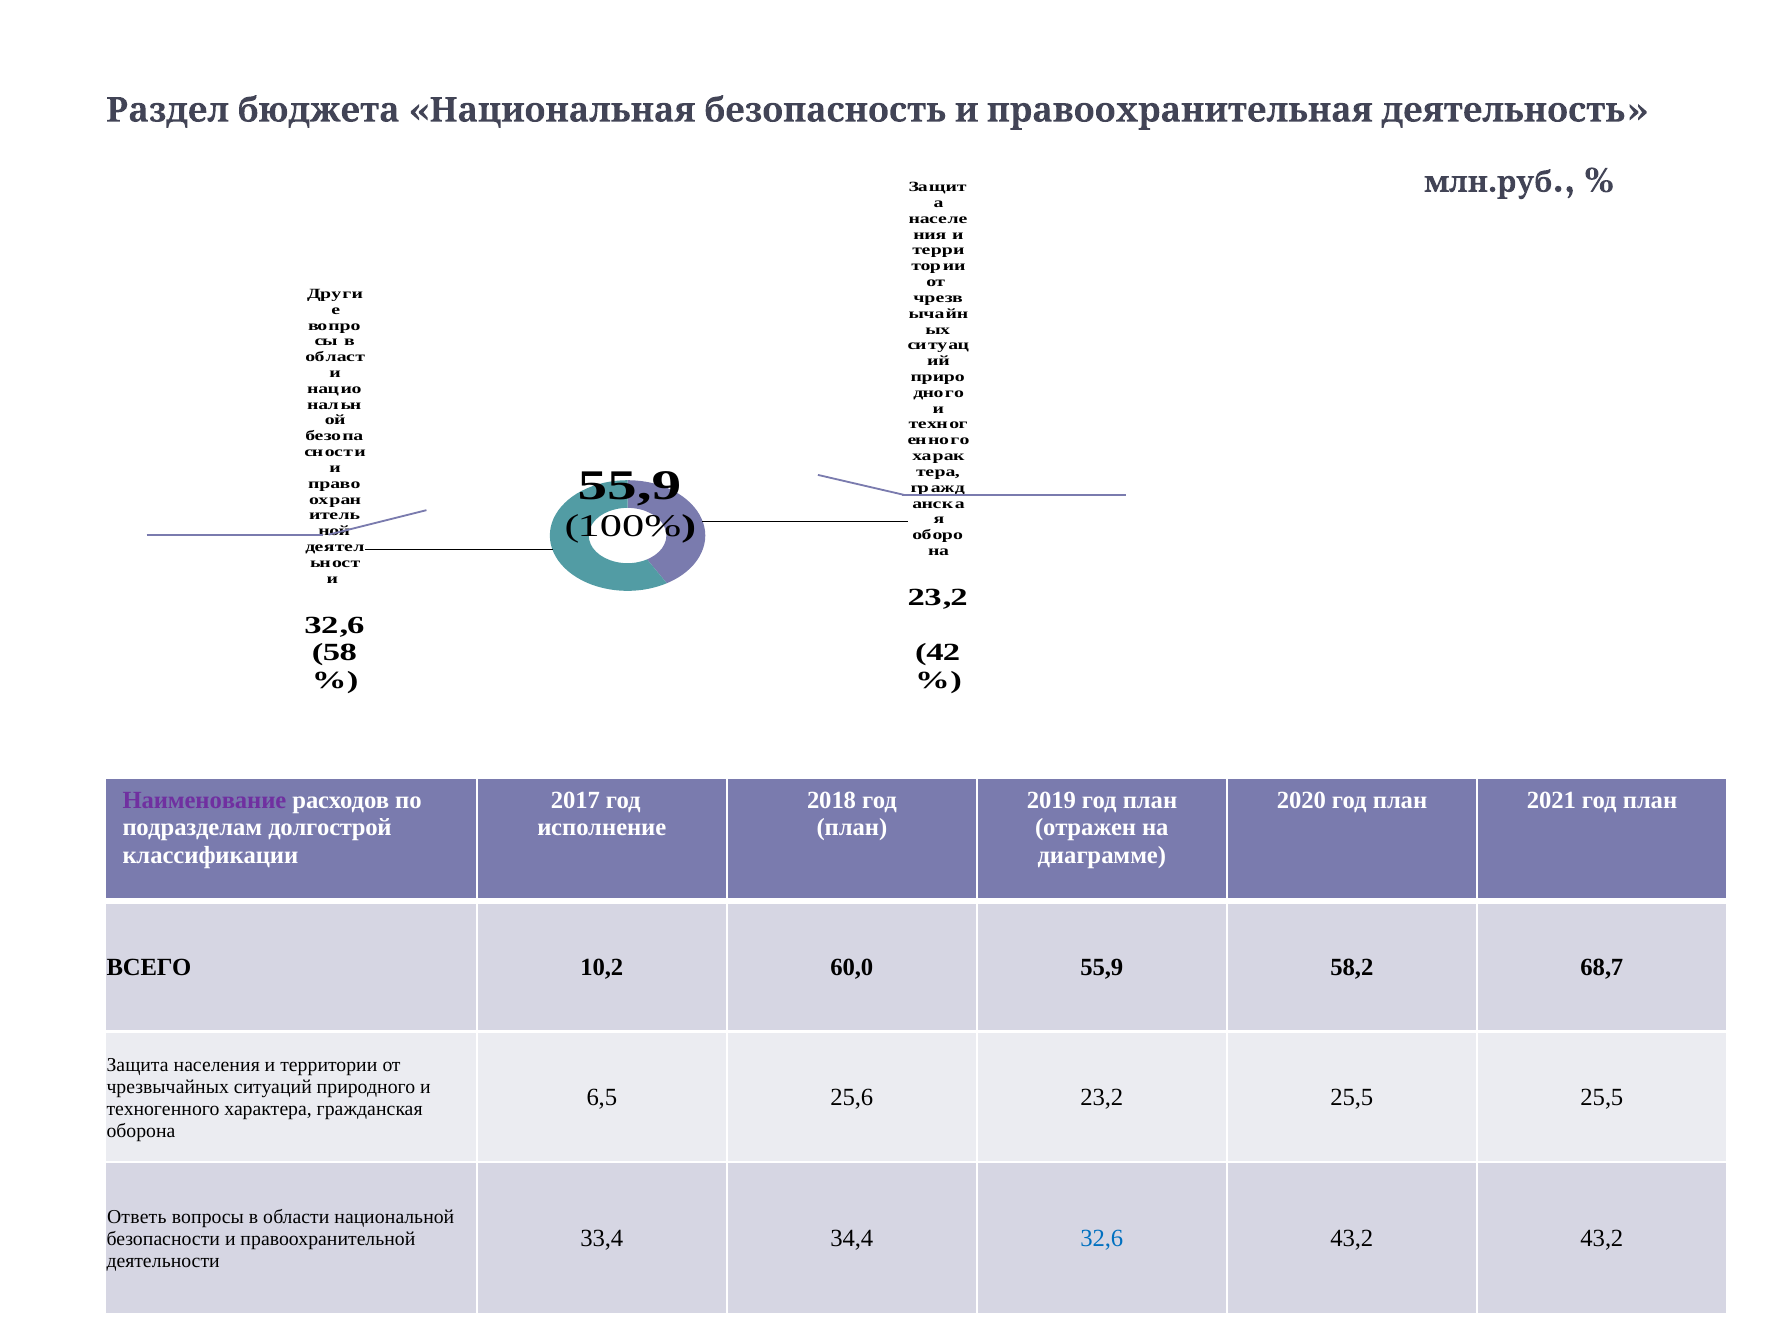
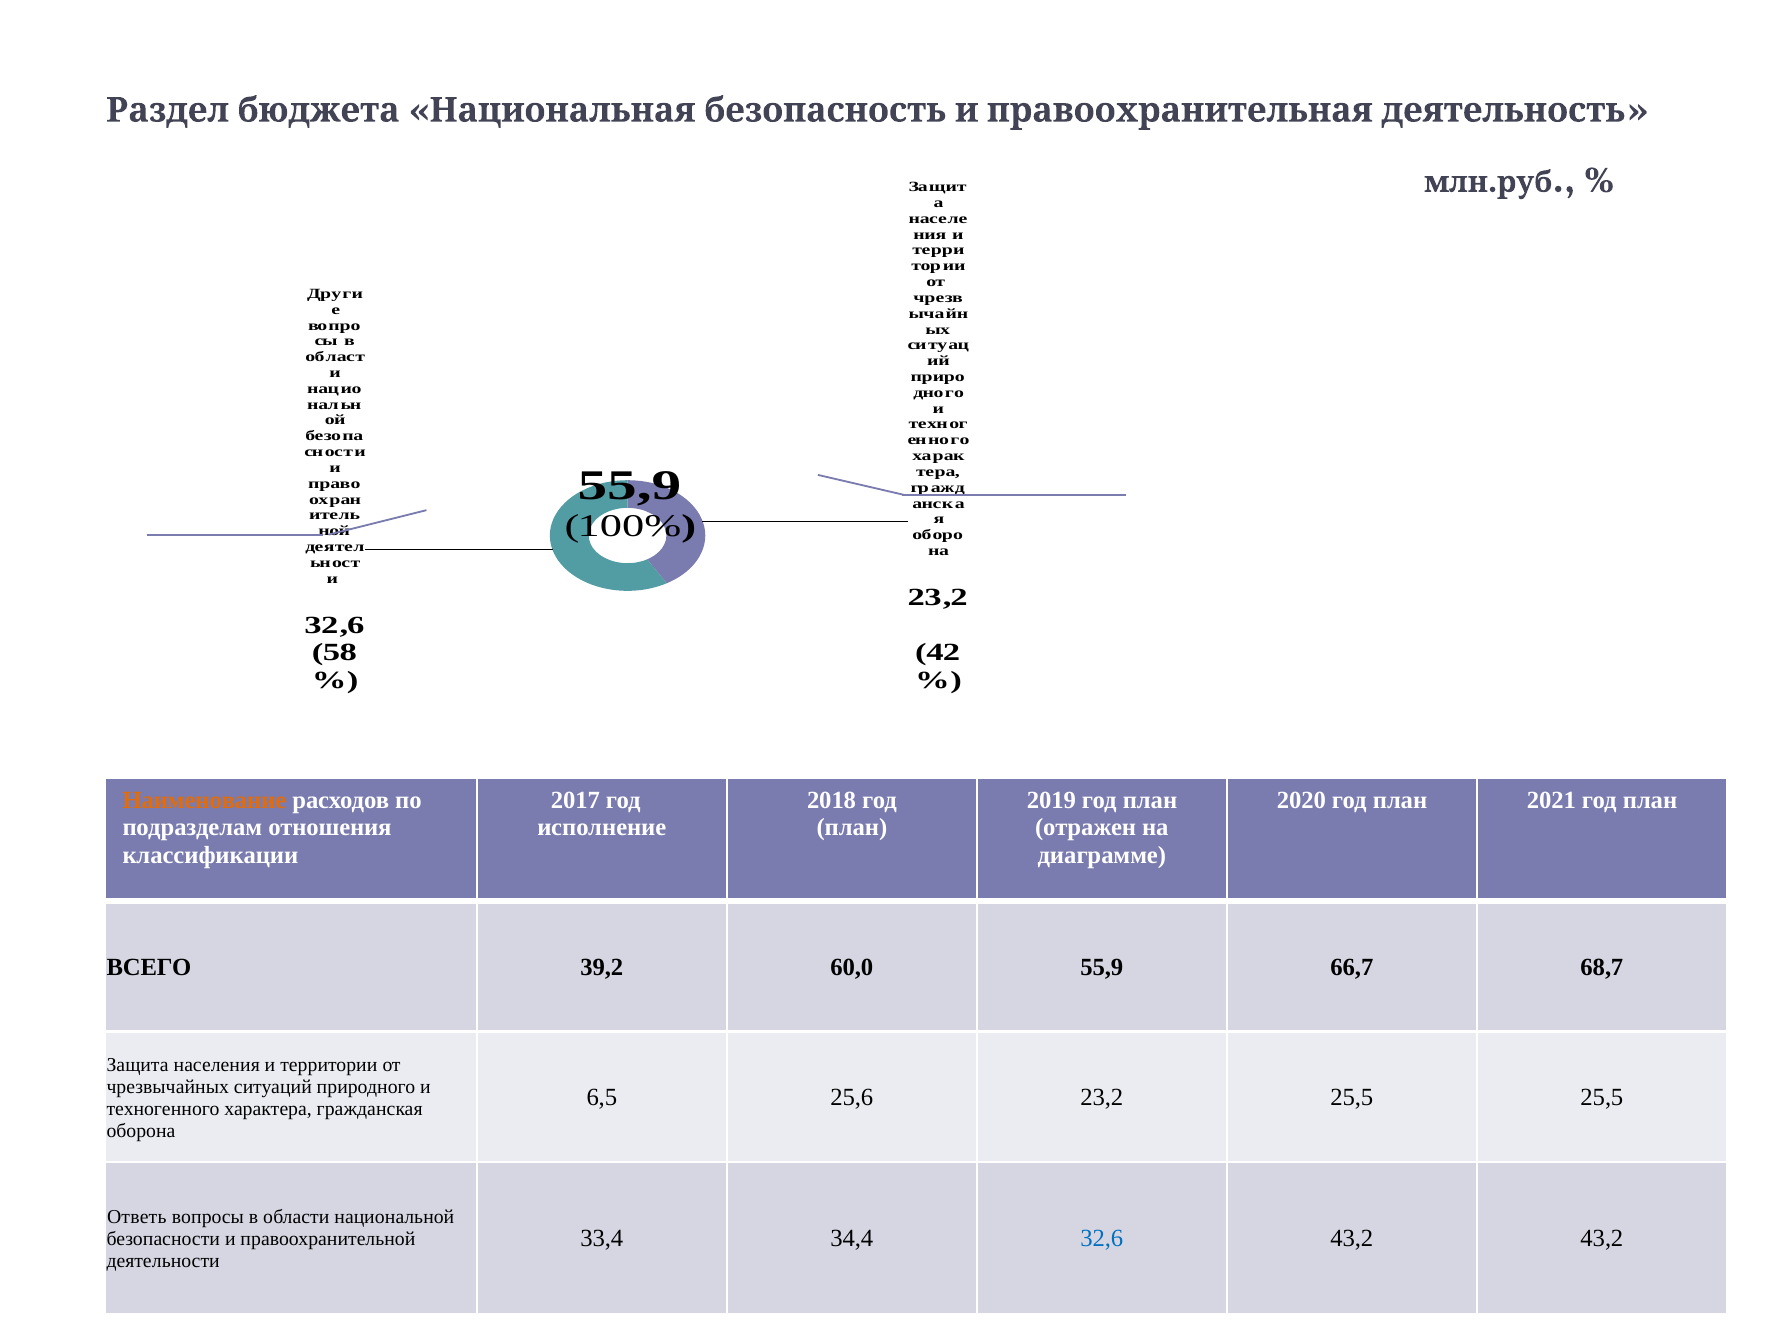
Наименование colour: purple -> orange
долгострой: долгострой -> отношения
10,2: 10,2 -> 39,2
58,2: 58,2 -> 66,7
